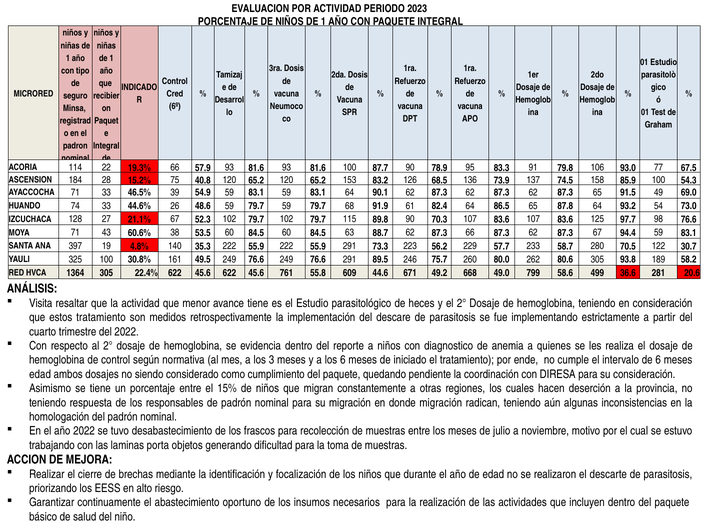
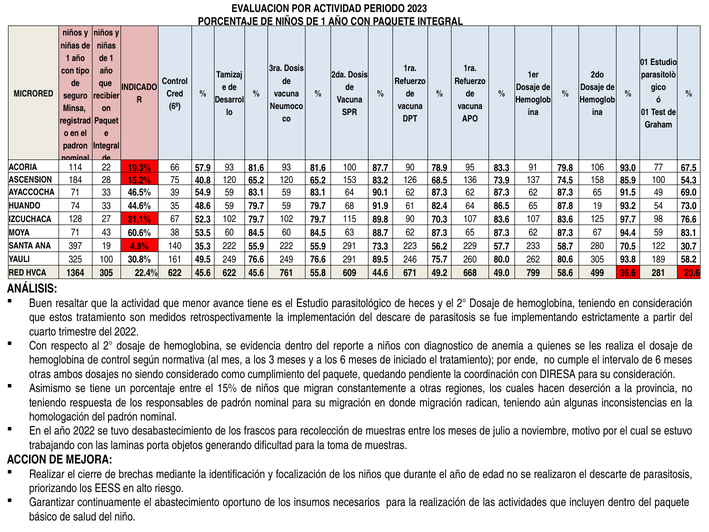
26: 26 -> 35
87.8 64: 64 -> 19
88.7 62 87.3 66: 66 -> 65
Visita: Visita -> Buen
edad at (40, 374): edad -> otras
